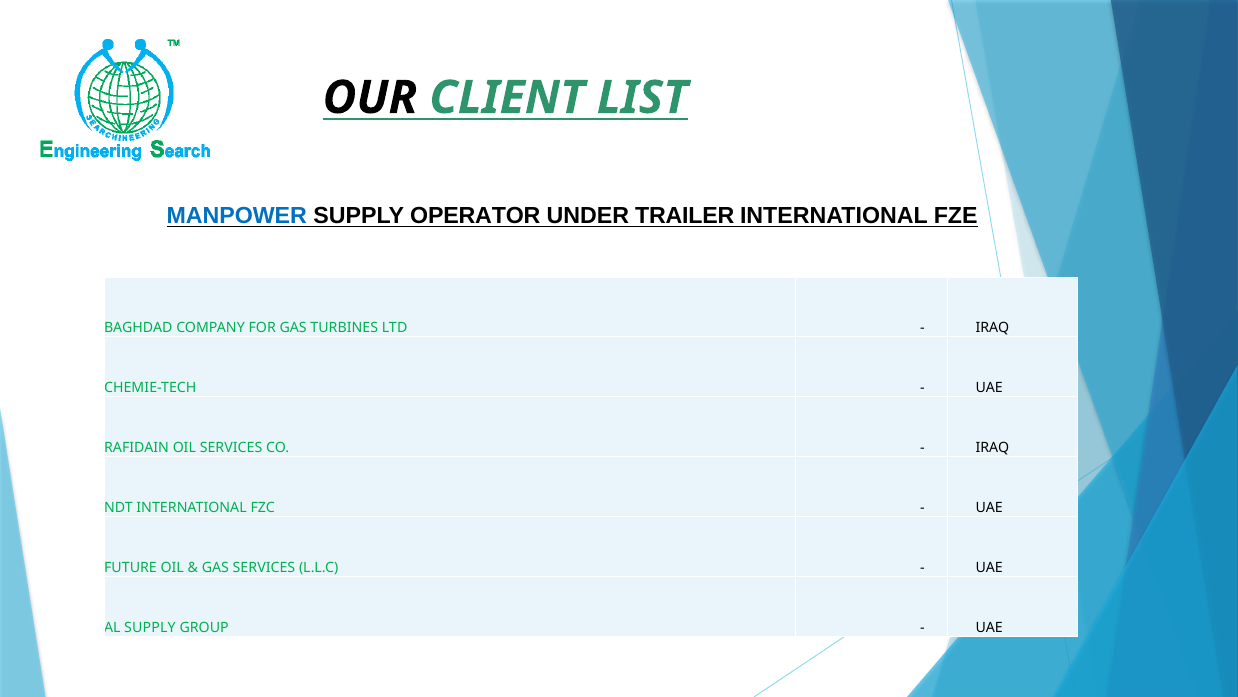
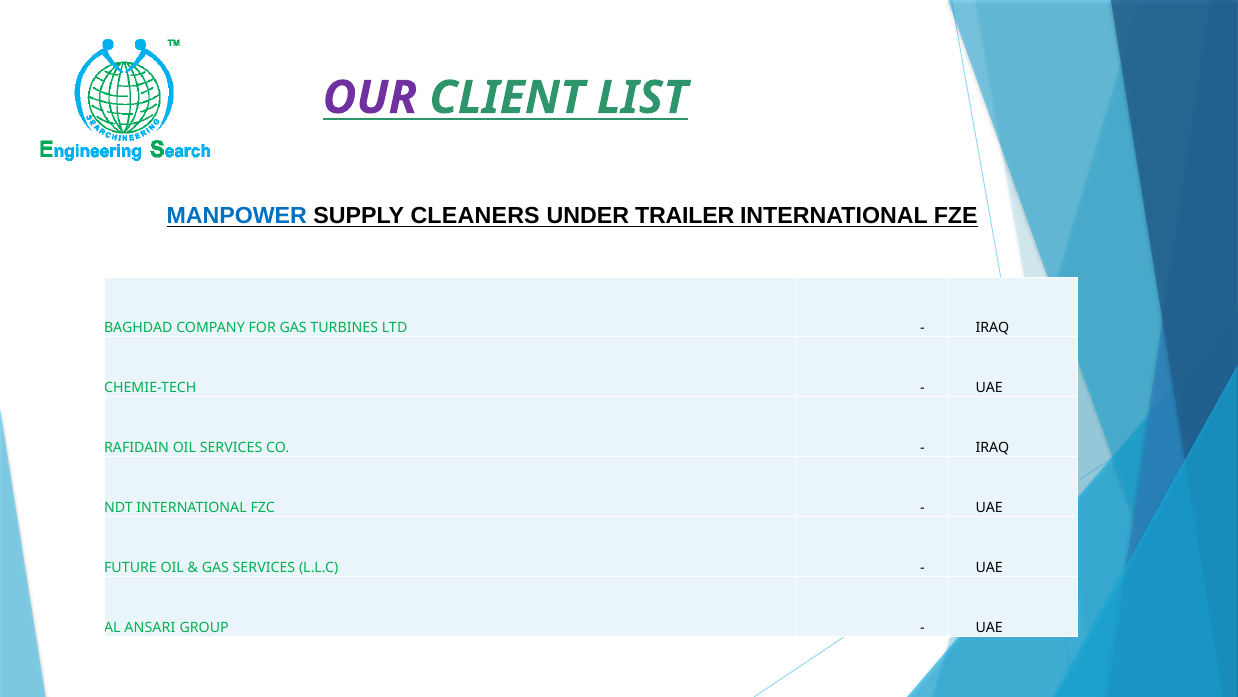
OUR colour: black -> purple
OPERATOR: OPERATOR -> CLEANERS
AL SUPPLY: SUPPLY -> ANSARI
